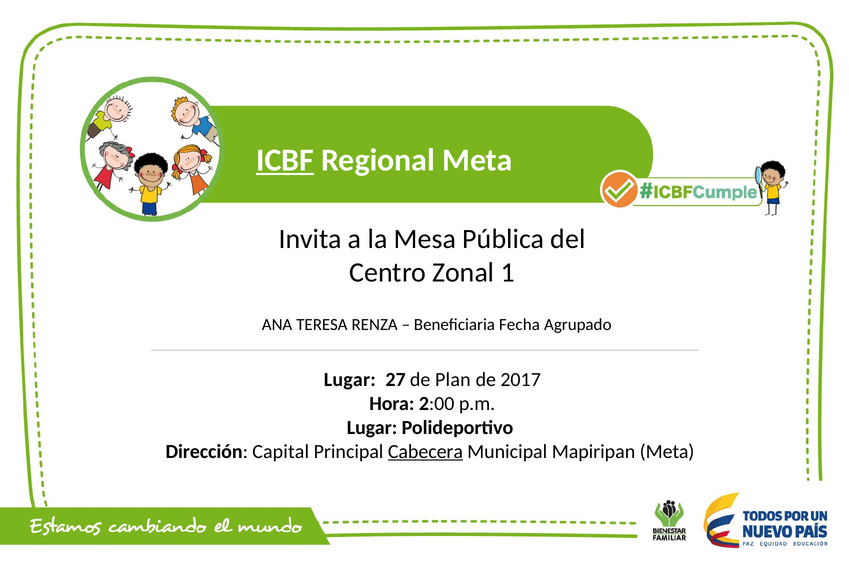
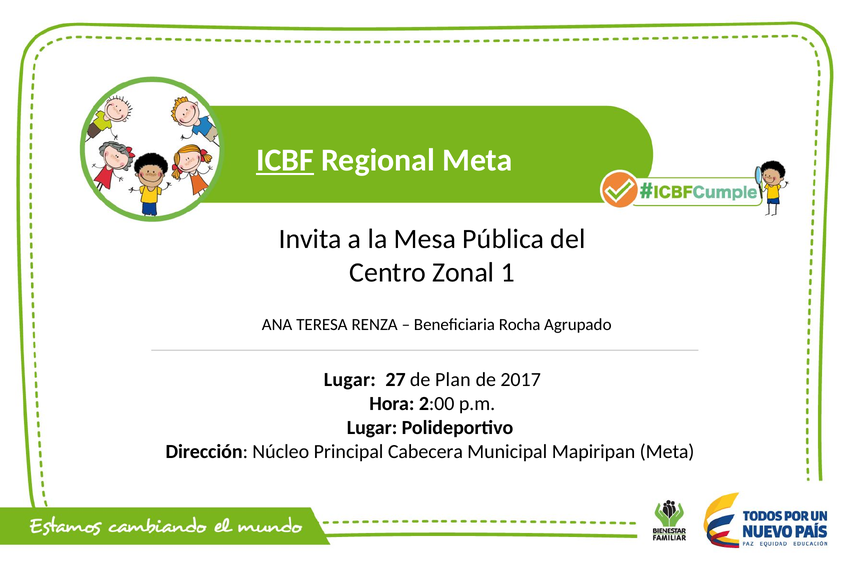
Fecha: Fecha -> Rocha
Capital: Capital -> Núcleo
Cabecera underline: present -> none
